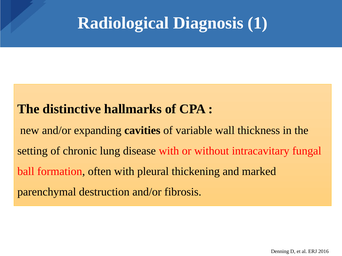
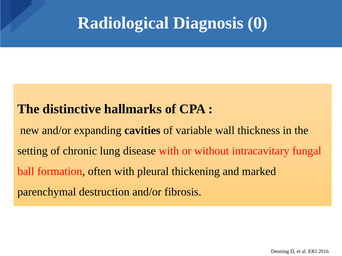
1: 1 -> 0
